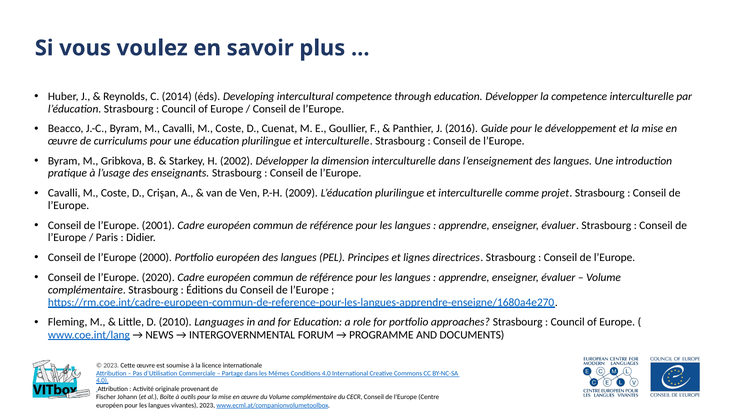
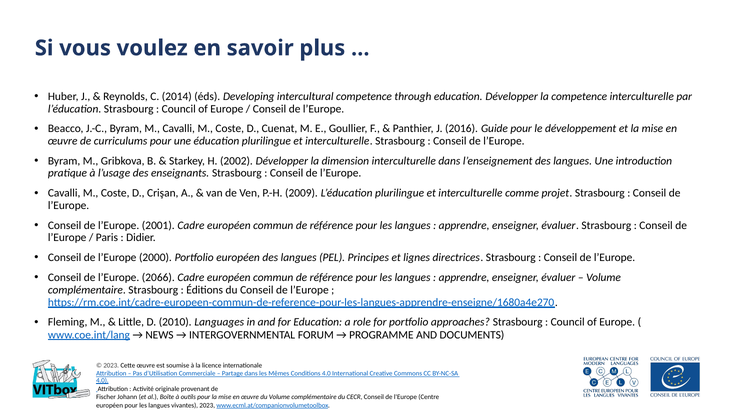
2020: 2020 -> 2066
